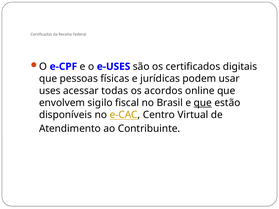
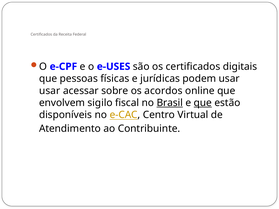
uses at (50, 91): uses -> usar
todas: todas -> sobre
Brasil underline: none -> present
